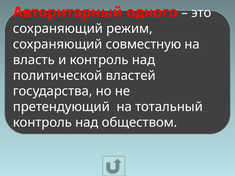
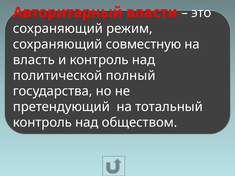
одного: одного -> власти
властей: властей -> полный
